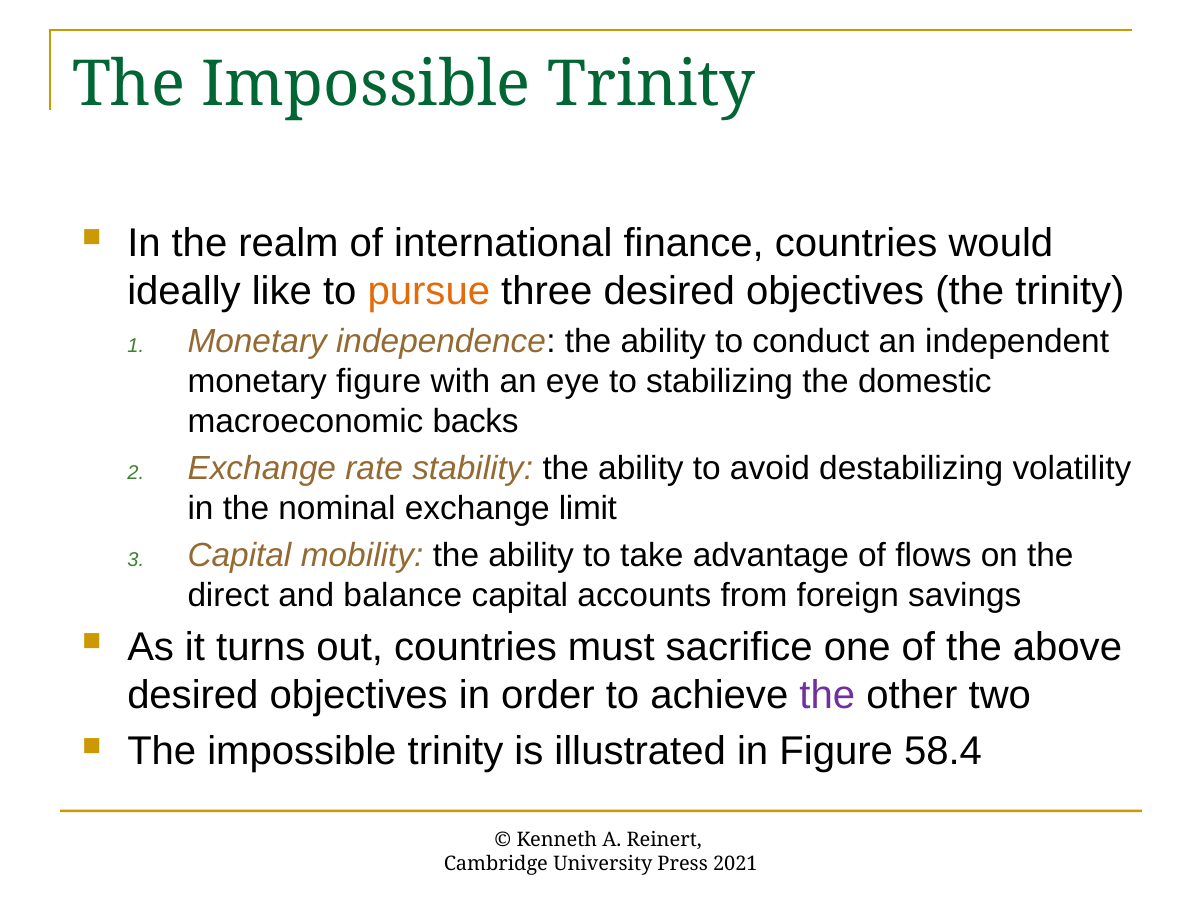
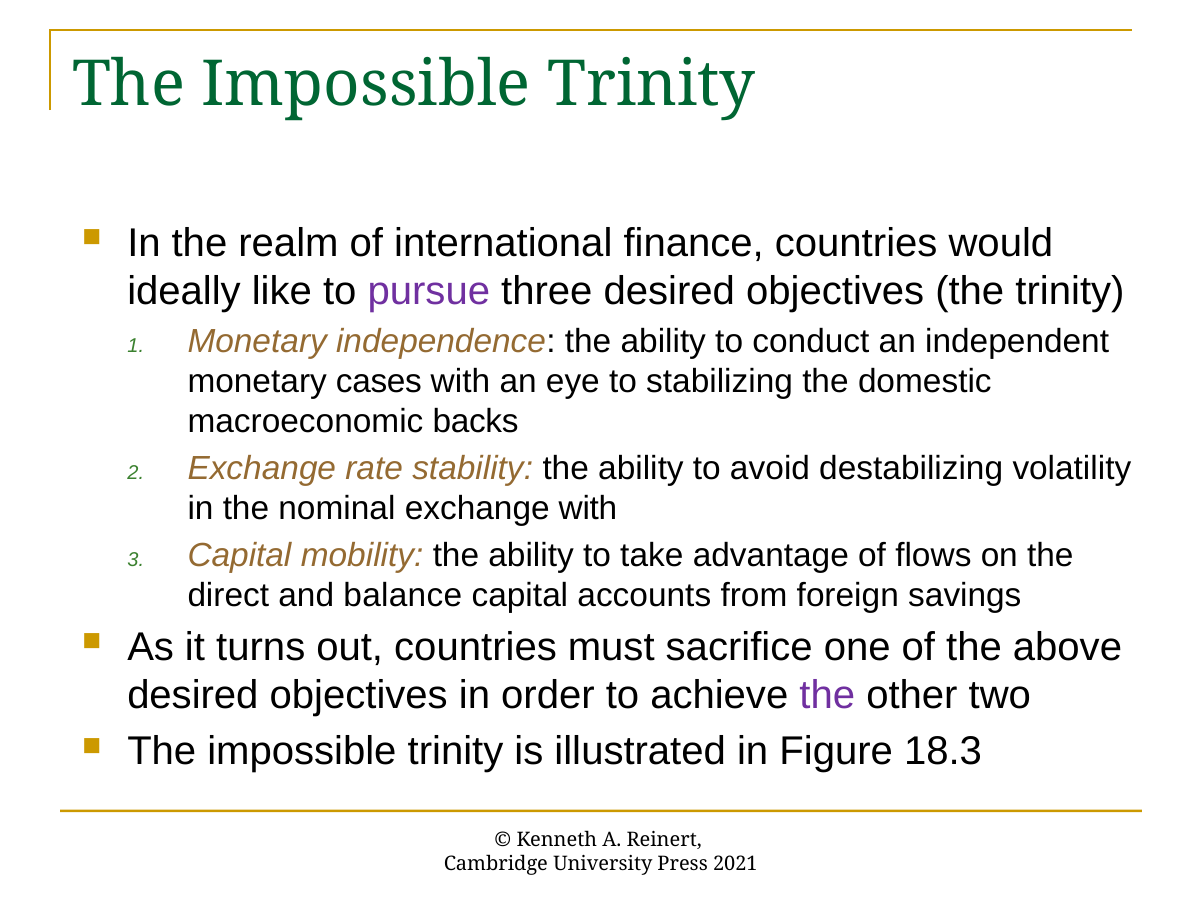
pursue colour: orange -> purple
monetary figure: figure -> cases
exchange limit: limit -> with
58.4: 58.4 -> 18.3
